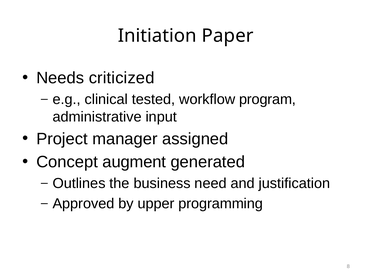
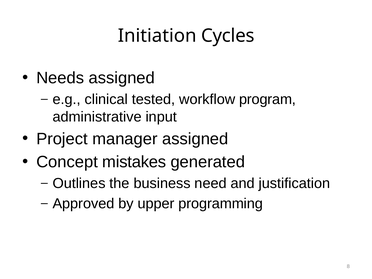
Paper: Paper -> Cycles
Needs criticized: criticized -> assigned
augment: augment -> mistakes
